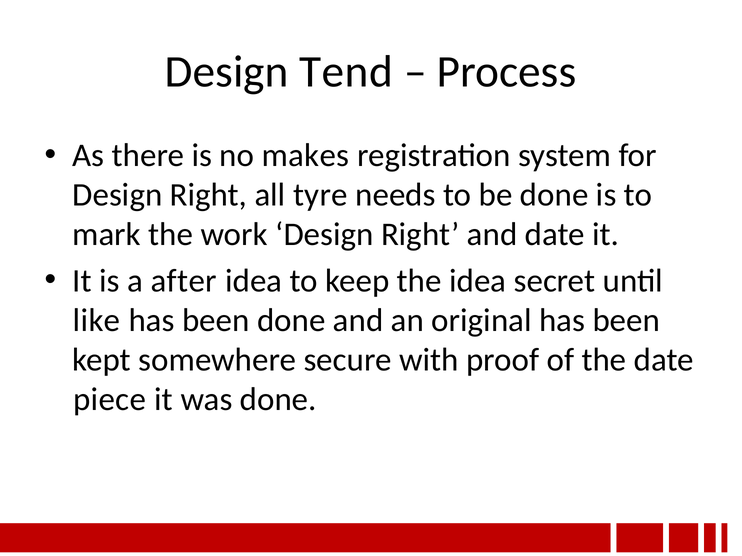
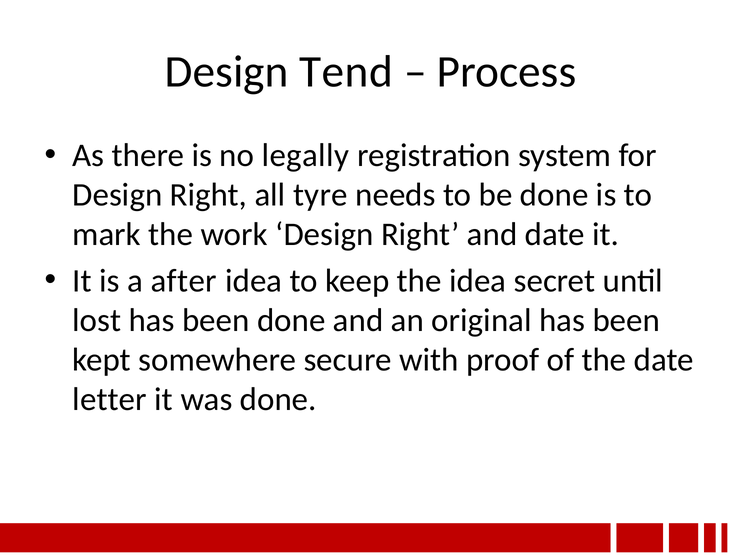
makes: makes -> legally
like: like -> lost
piece: piece -> letter
